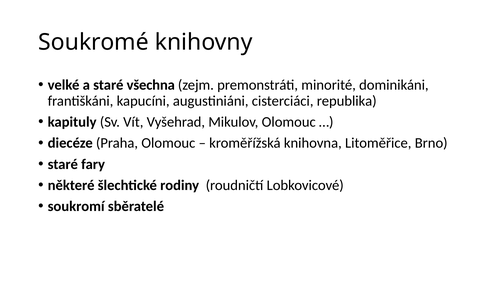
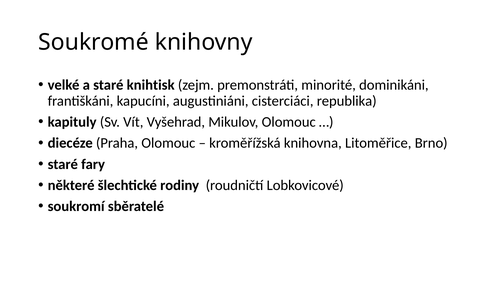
všechna: všechna -> knihtisk
